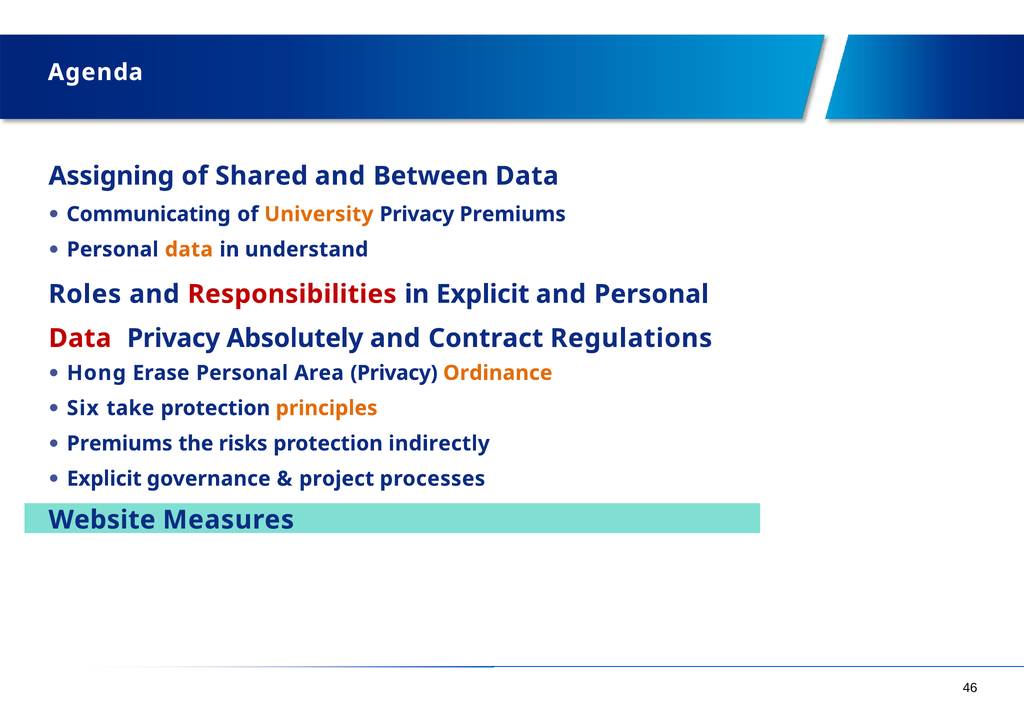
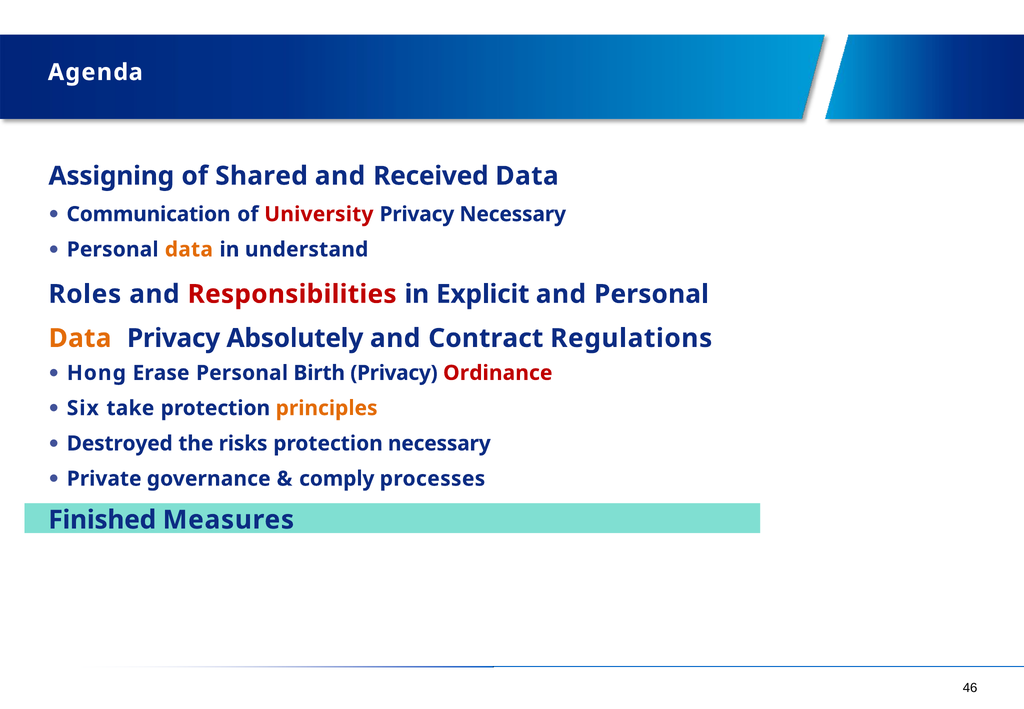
Between: Between -> Received
Communicating: Communicating -> Communication
University colour: orange -> red
Privacy Premiums: Premiums -> Necessary
Data at (80, 338) colour: red -> orange
Area: Area -> Birth
Ordinance colour: orange -> red
Premiums at (120, 443): Premiums -> Destroyed
protection indirectly: indirectly -> necessary
Explicit at (104, 479): Explicit -> Private
project: project -> comply
Website: Website -> Finished
